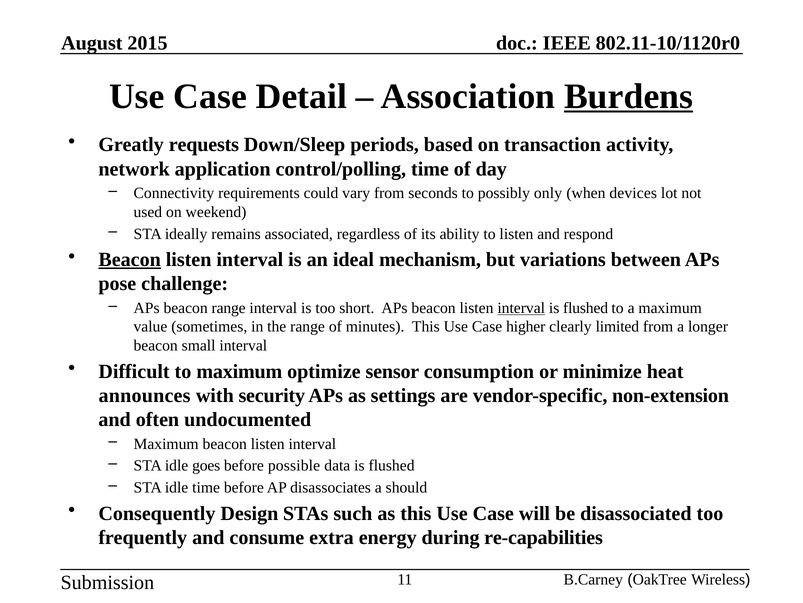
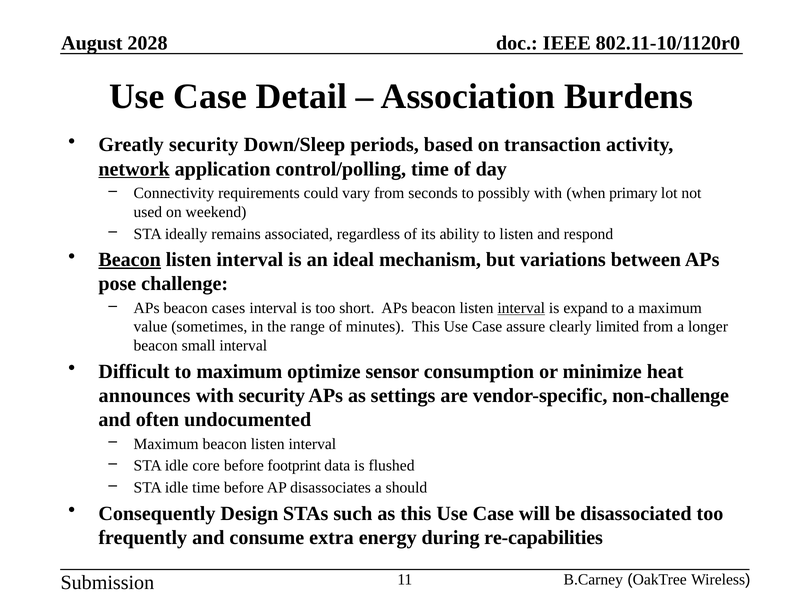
2015: 2015 -> 2028
Burdens underline: present -> none
Greatly requests: requests -> security
network underline: none -> present
possibly only: only -> with
devices: devices -> primary
beacon range: range -> cases
flushed at (586, 308): flushed -> expand
higher: higher -> assure
non-extension: non-extension -> non-challenge
goes: goes -> core
possible: possible -> footprint
